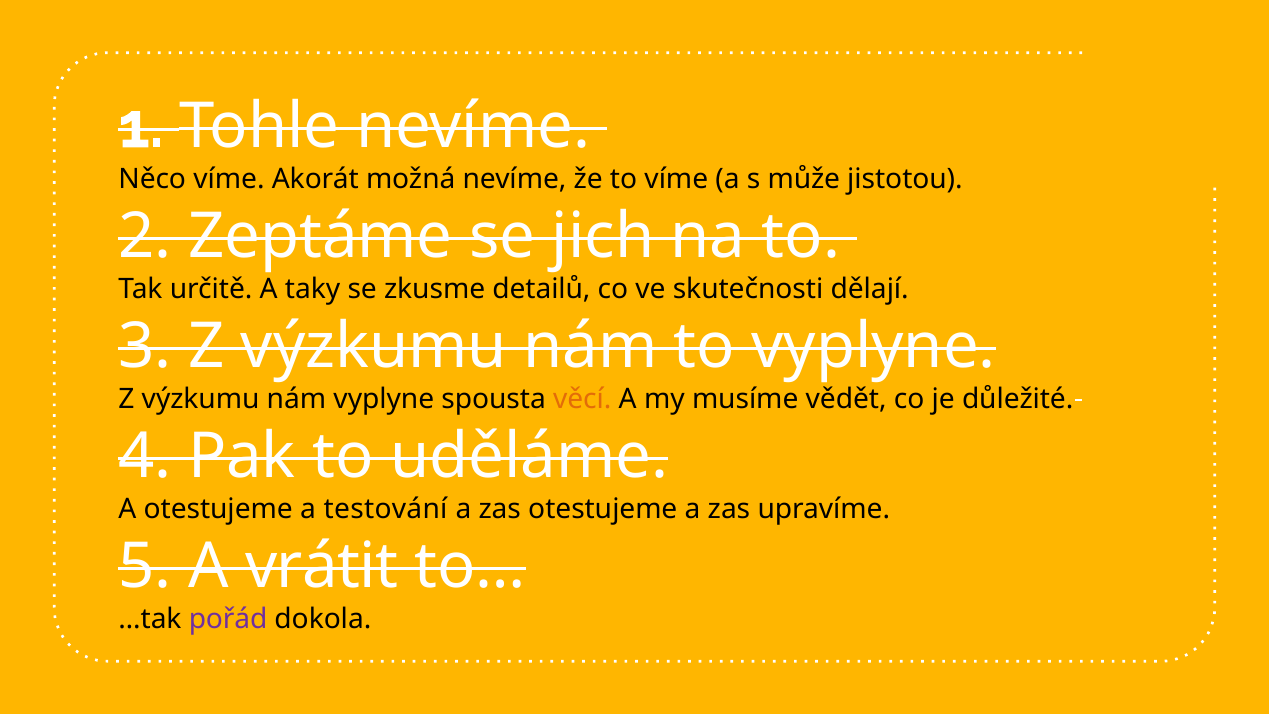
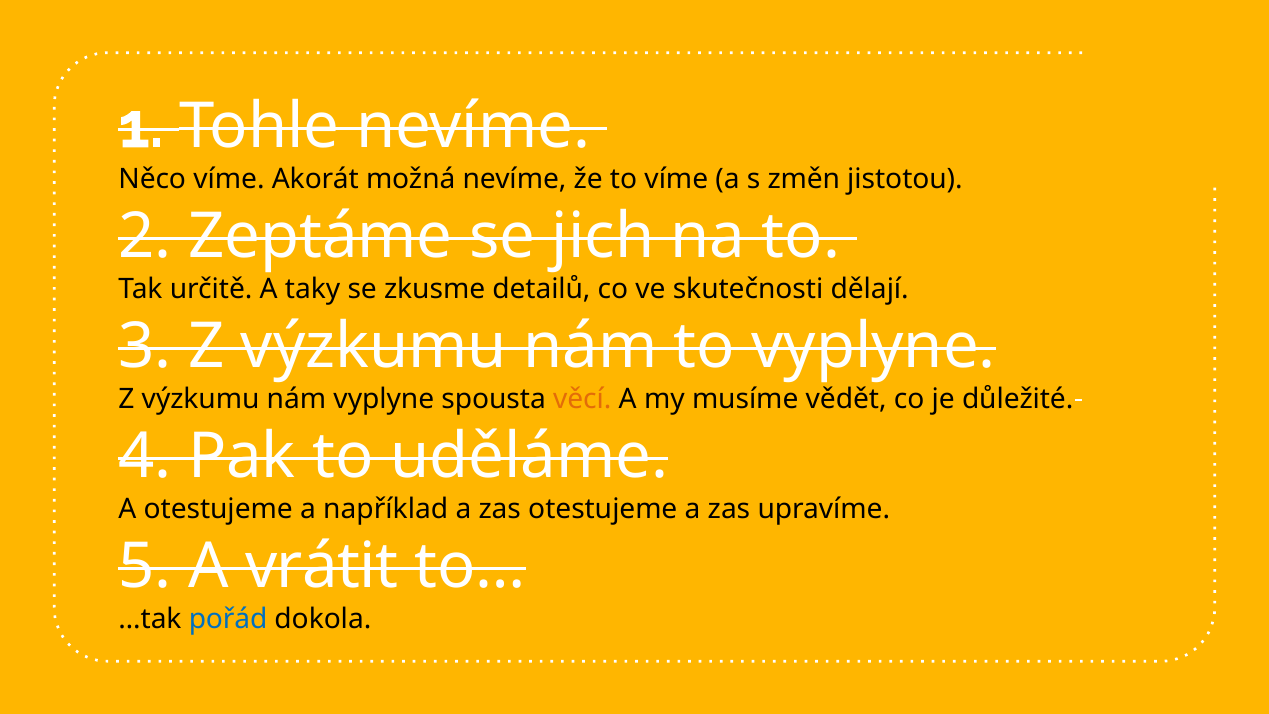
může: může -> změn
testování: testování -> například
pořád colour: purple -> blue
